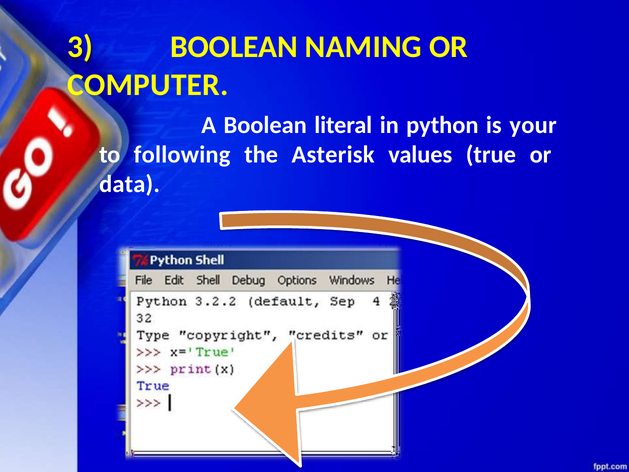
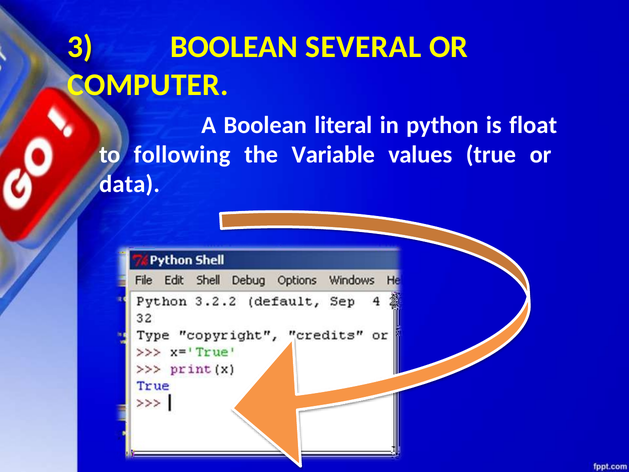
NAMING: NAMING -> SEVERAL
your: your -> float
Asterisk: Asterisk -> Variable
